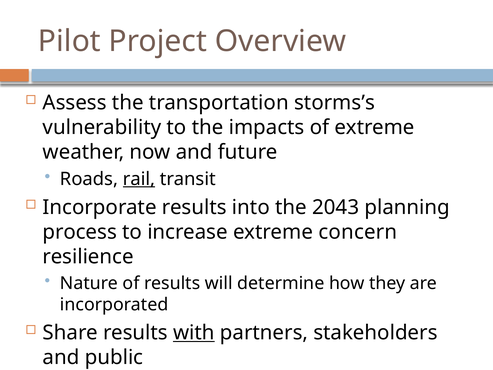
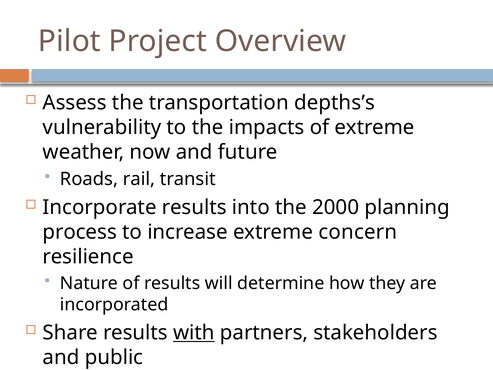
storms’s: storms’s -> depths’s
rail underline: present -> none
2043: 2043 -> 2000
